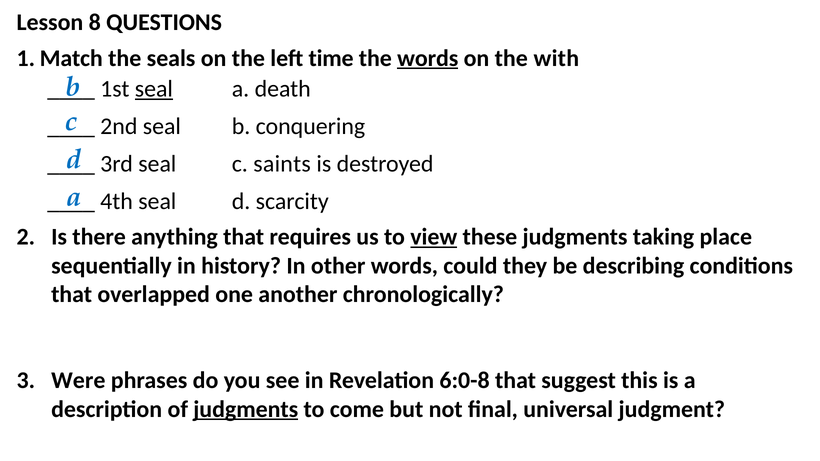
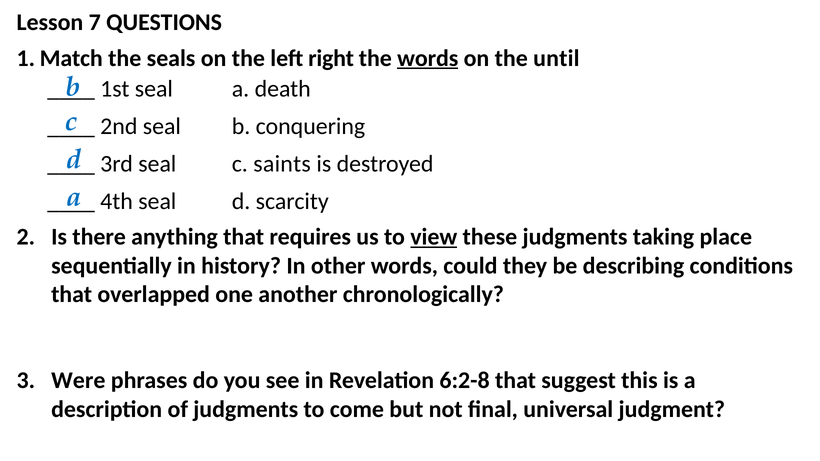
8: 8 -> 7
time: time -> right
with: with -> until
seal at (154, 89) underline: present -> none
6:0-8: 6:0-8 -> 6:2-8
judgments at (246, 409) underline: present -> none
